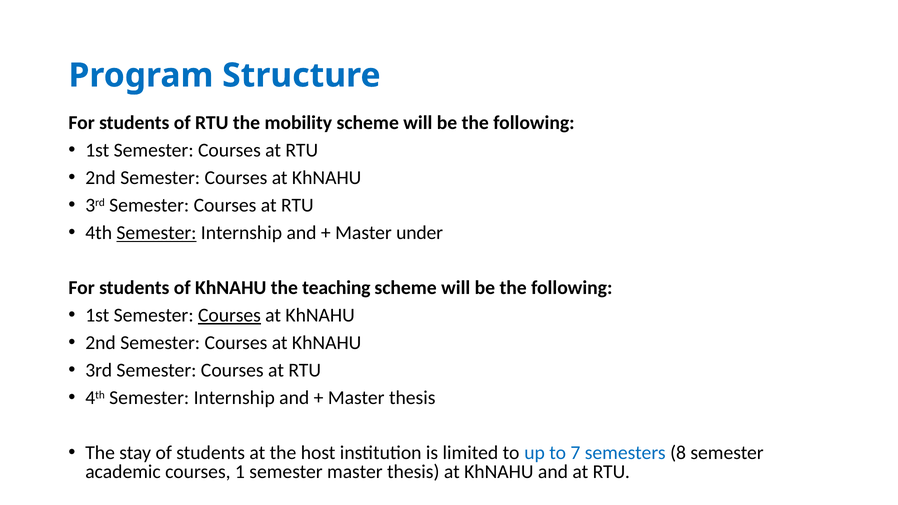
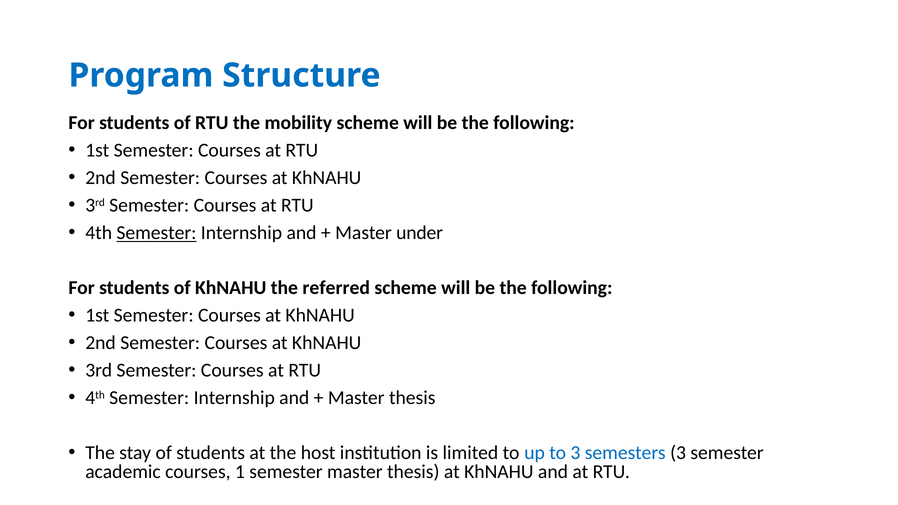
teaching: teaching -> referred
Courses at (229, 315) underline: present -> none
to 7: 7 -> 3
semesters 8: 8 -> 3
